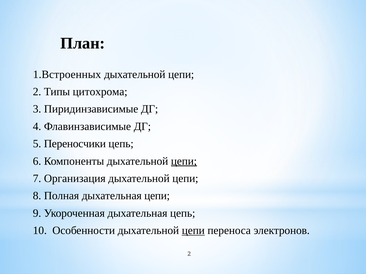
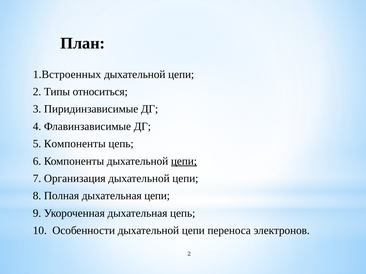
цитохрома: цитохрома -> относиться
5 Переносчики: Переносчики -> Компоненты
цепи at (193, 231) underline: present -> none
